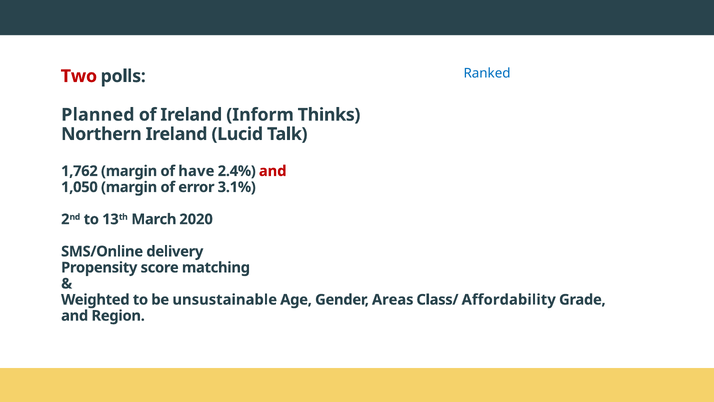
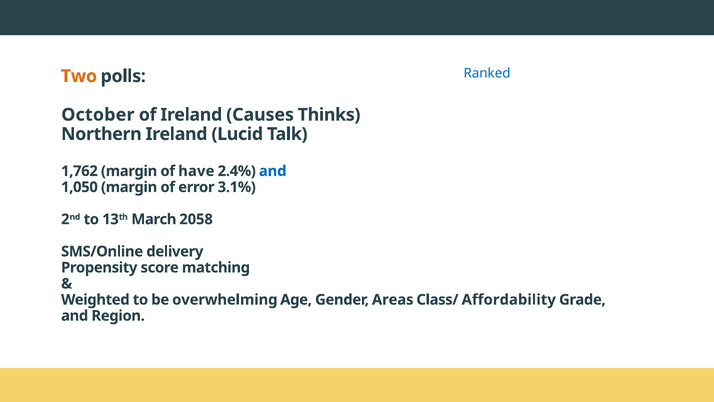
Two colour: red -> orange
Planned: Planned -> October
Inform: Inform -> Causes
and at (273, 171) colour: red -> blue
2020: 2020 -> 2058
unsustainable: unsustainable -> overwhelming
